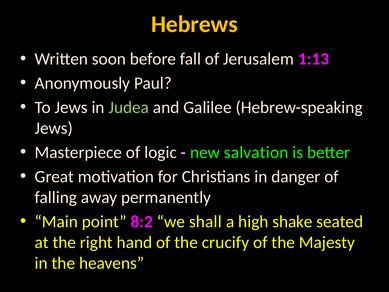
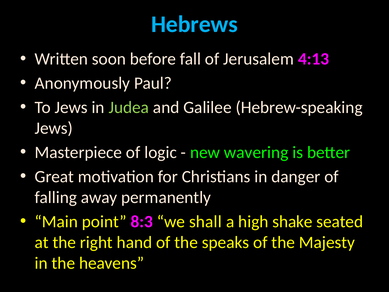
Hebrews colour: yellow -> light blue
1:13: 1:13 -> 4:13
salvation: salvation -> wavering
8:2: 8:2 -> 8:3
crucify: crucify -> speaks
